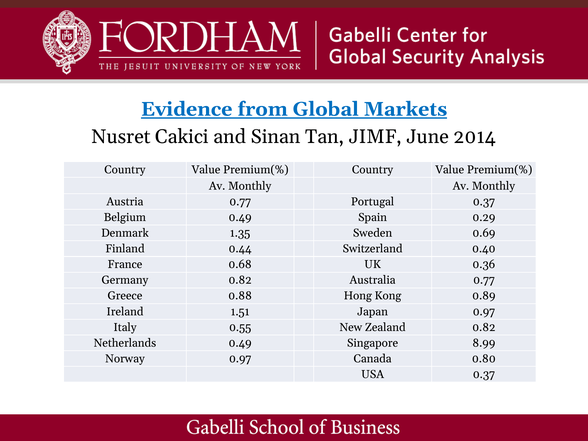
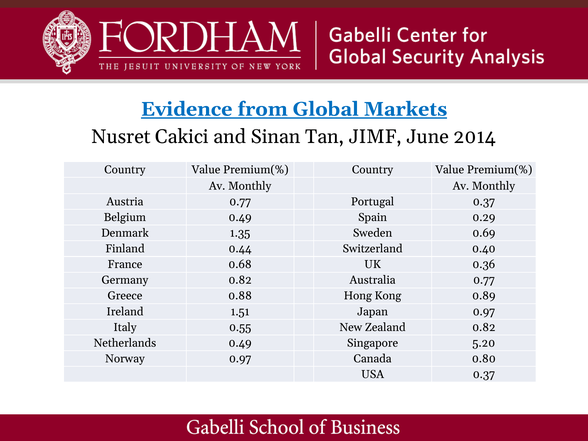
8.99: 8.99 -> 5.20
